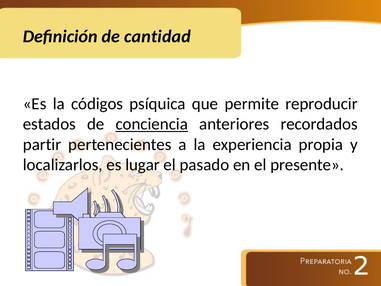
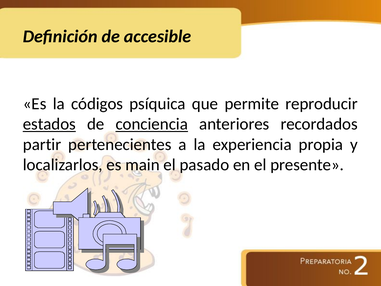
cantidad: cantidad -> accesible
estados underline: none -> present
lugar: lugar -> main
